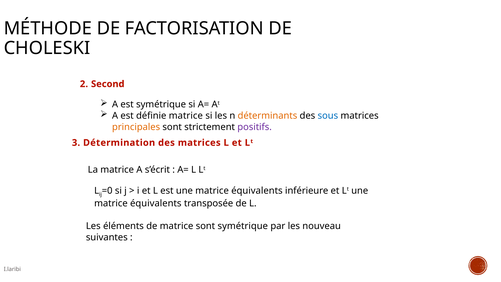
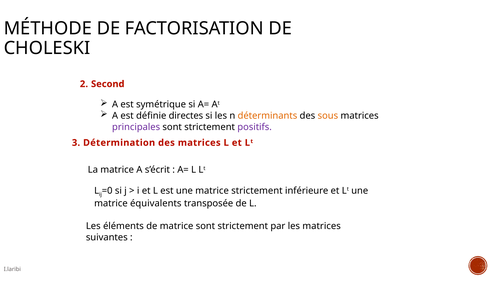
définie matrice: matrice -> directes
sous colour: blue -> orange
principales colour: orange -> purple
est une matrice équivalents: équivalents -> strictement
matrice sont symétrique: symétrique -> strictement
les nouveau: nouveau -> matrices
